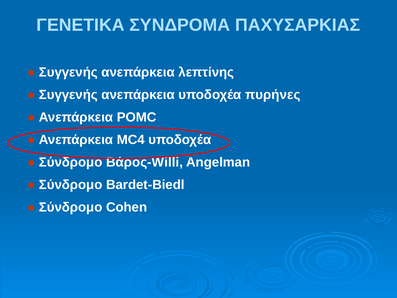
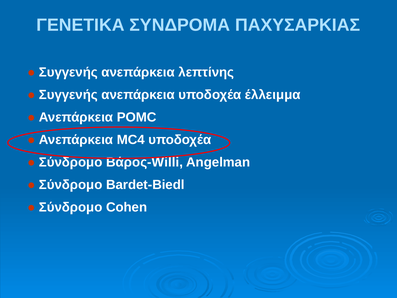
πυρήνες: πυρήνες -> έλλειμμα
